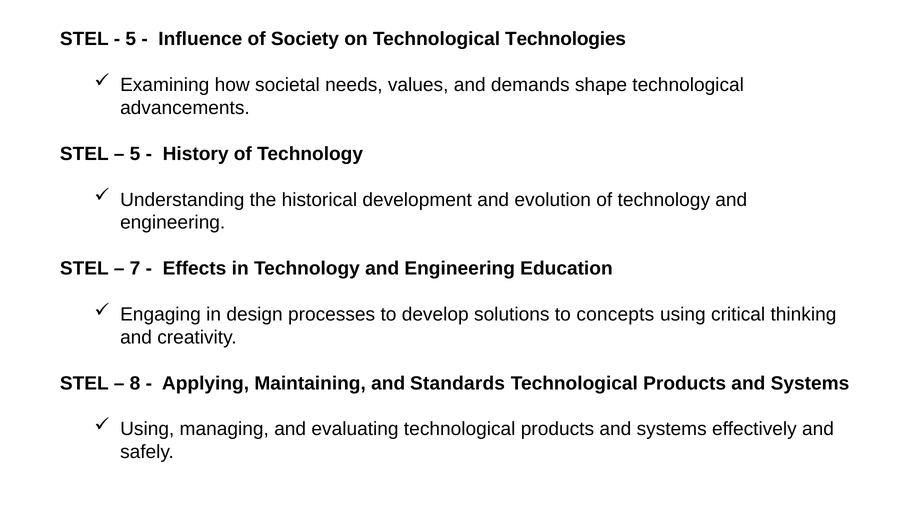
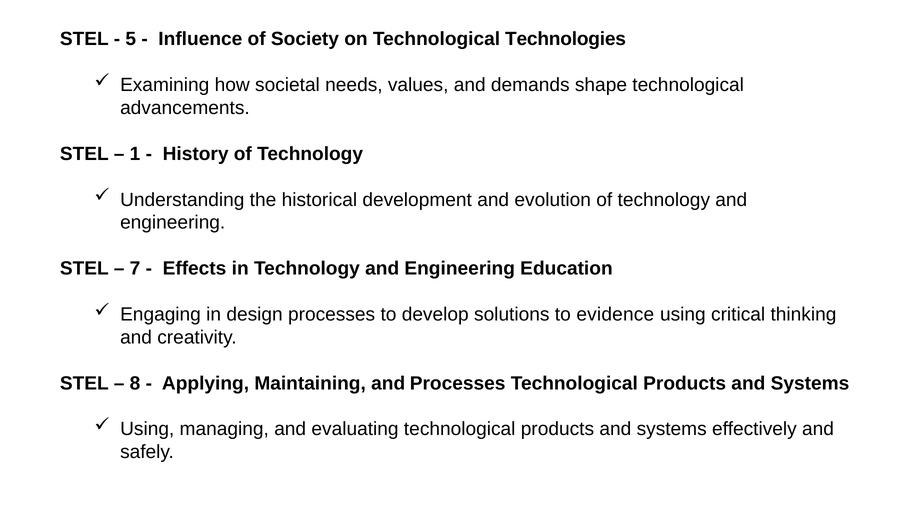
5 at (135, 154): 5 -> 1
concepts: concepts -> evidence
and Standards: Standards -> Processes
